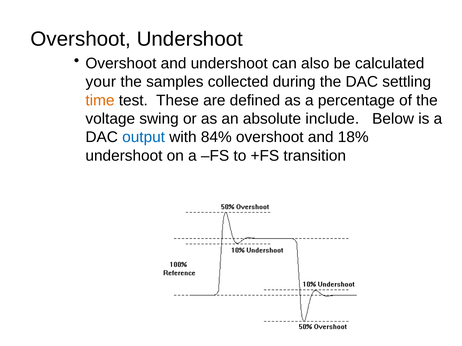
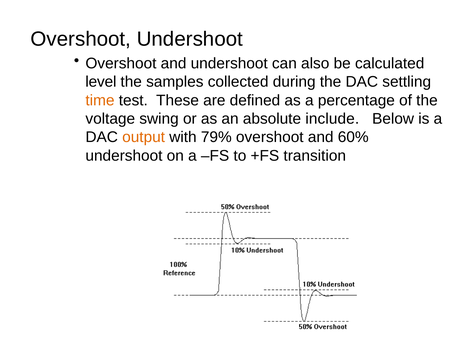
your: your -> level
output colour: blue -> orange
84%: 84% -> 79%
18%: 18% -> 60%
